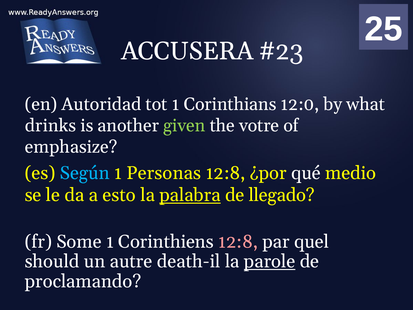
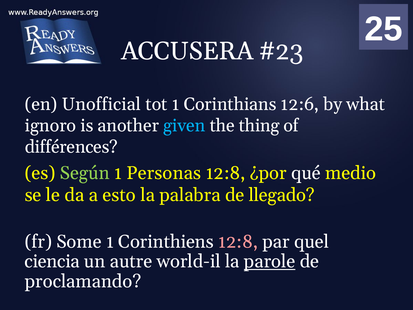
Autoridad: Autoridad -> Unofficial
12:0: 12:0 -> 12:6
drinks: drinks -> ignoro
given colour: light green -> light blue
votre: votre -> thing
emphasize: emphasize -> différences
Según colour: light blue -> light green
palabra underline: present -> none
should: should -> ciencia
death-il: death-il -> world-il
